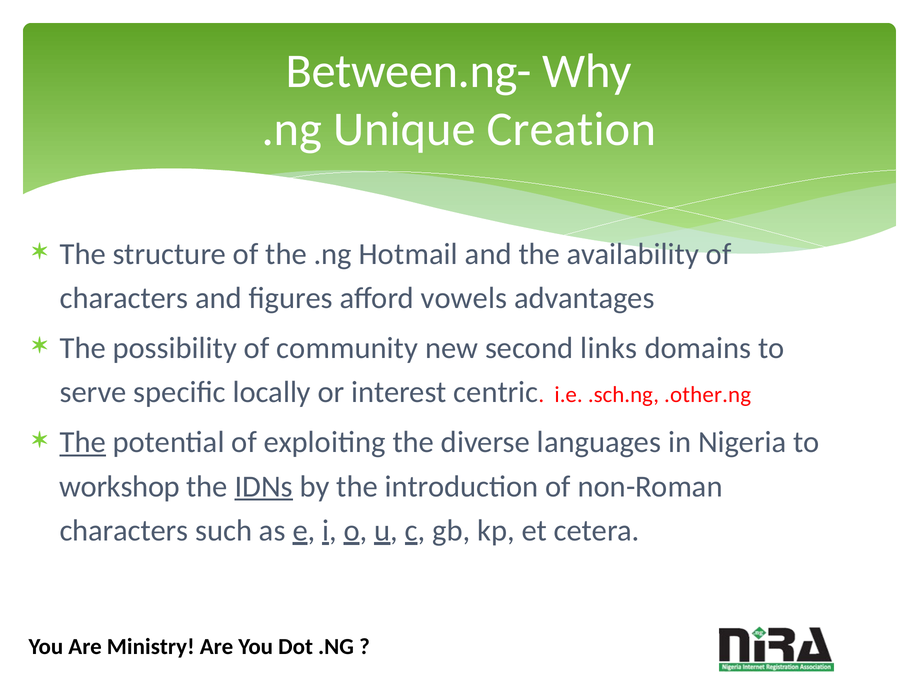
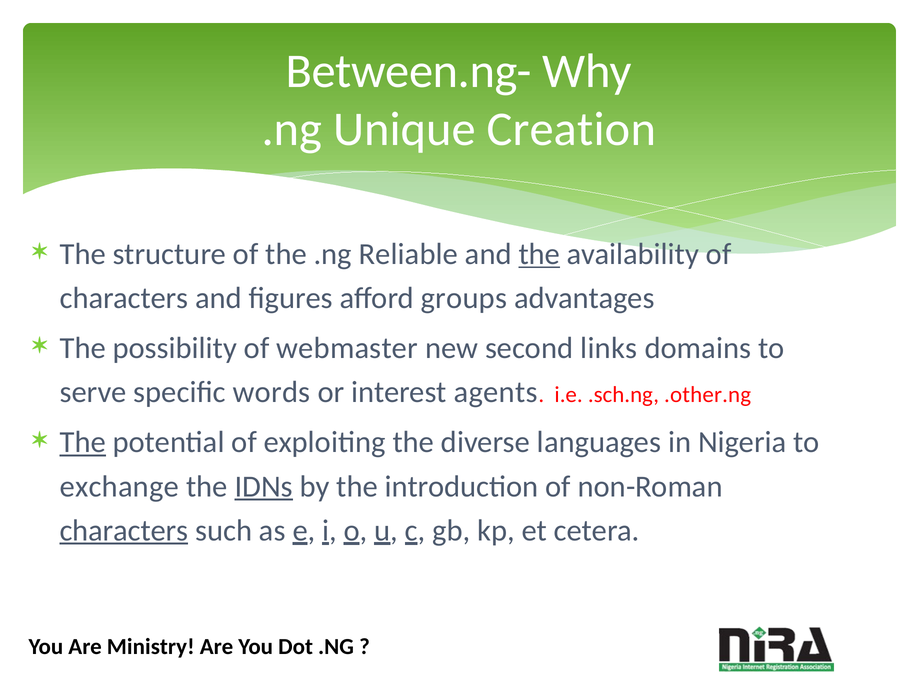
Hotmail: Hotmail -> Reliable
the at (539, 254) underline: none -> present
vowels: vowels -> groups
community: community -> webmaster
locally: locally -> words
centric: centric -> agents
workshop: workshop -> exchange
characters at (124, 531) underline: none -> present
